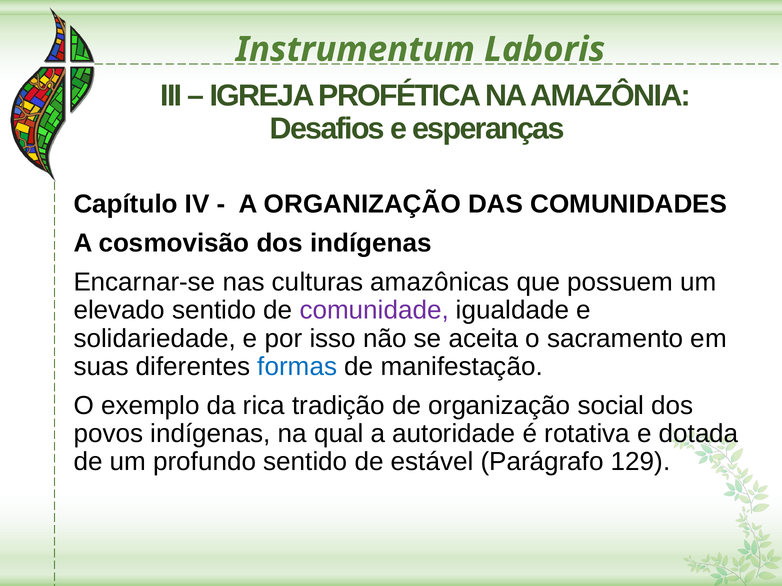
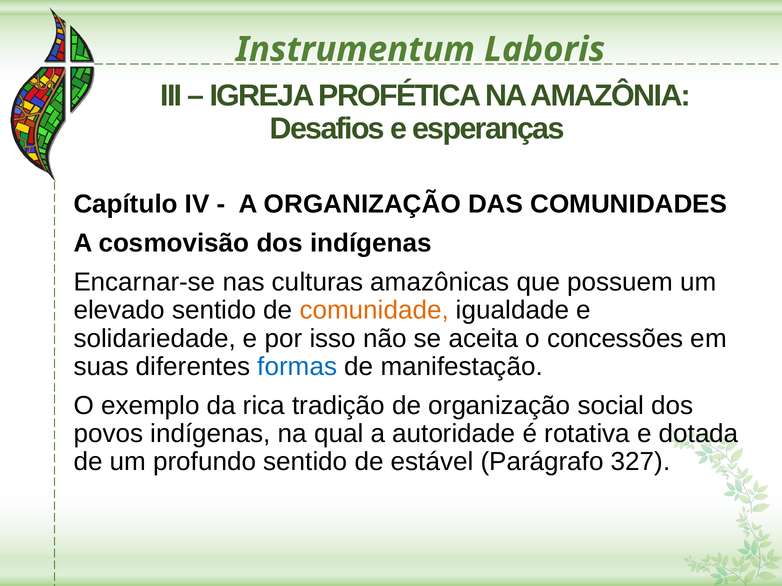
comunidade colour: purple -> orange
sacramento: sacramento -> concessões
129: 129 -> 327
